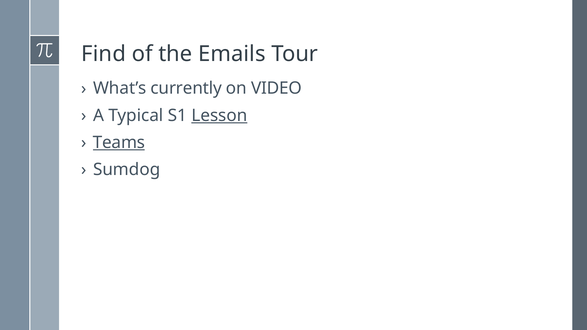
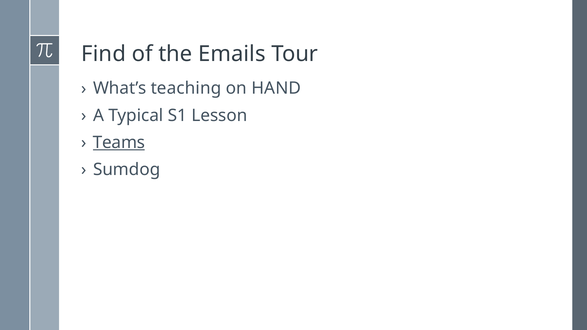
currently: currently -> teaching
VIDEO: VIDEO -> HAND
Lesson underline: present -> none
